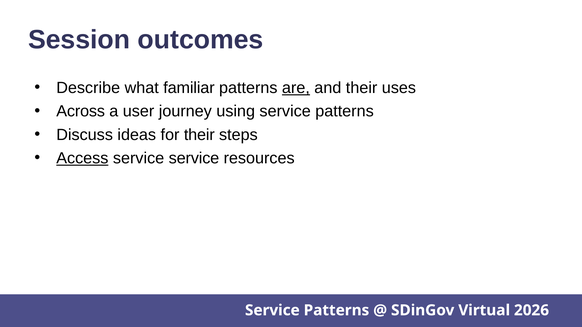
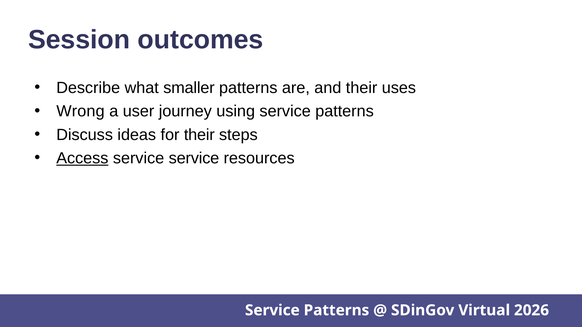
familiar: familiar -> smaller
are underline: present -> none
Across: Across -> Wrong
